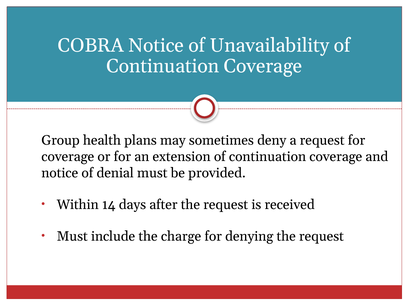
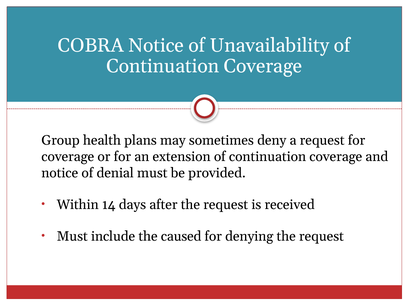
charge: charge -> caused
